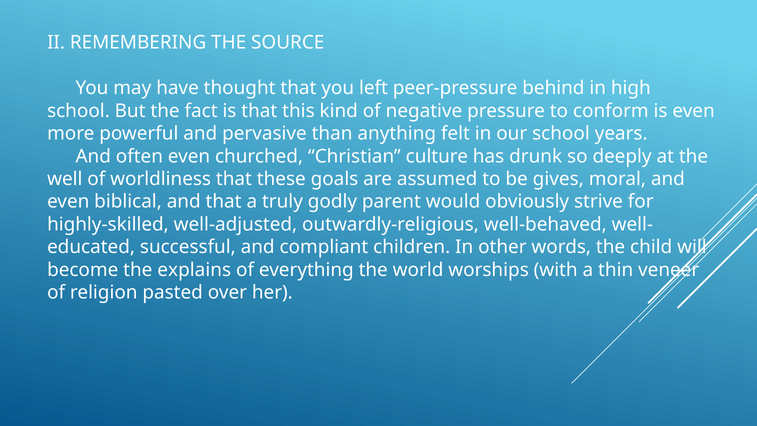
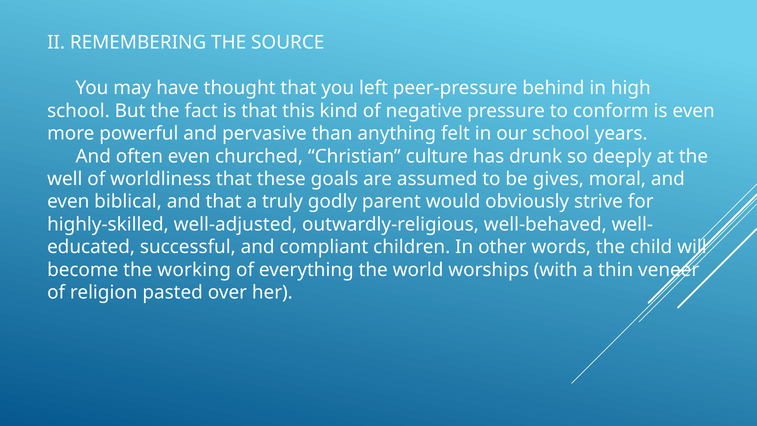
explains: explains -> working
